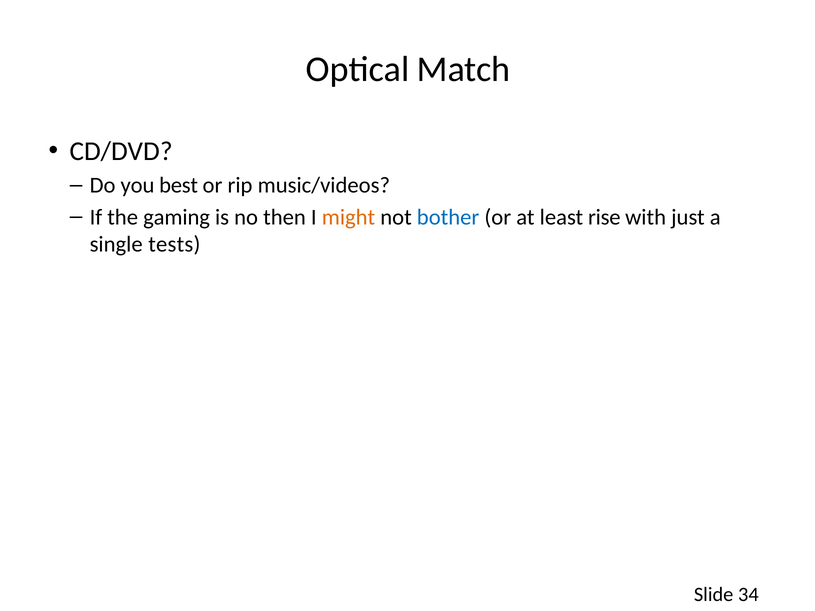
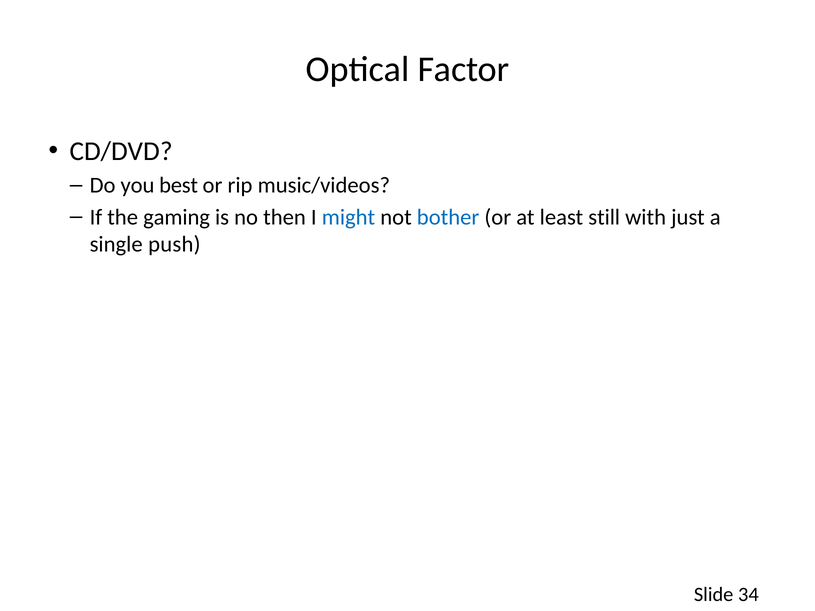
Match: Match -> Factor
might colour: orange -> blue
rise: rise -> still
tests: tests -> push
